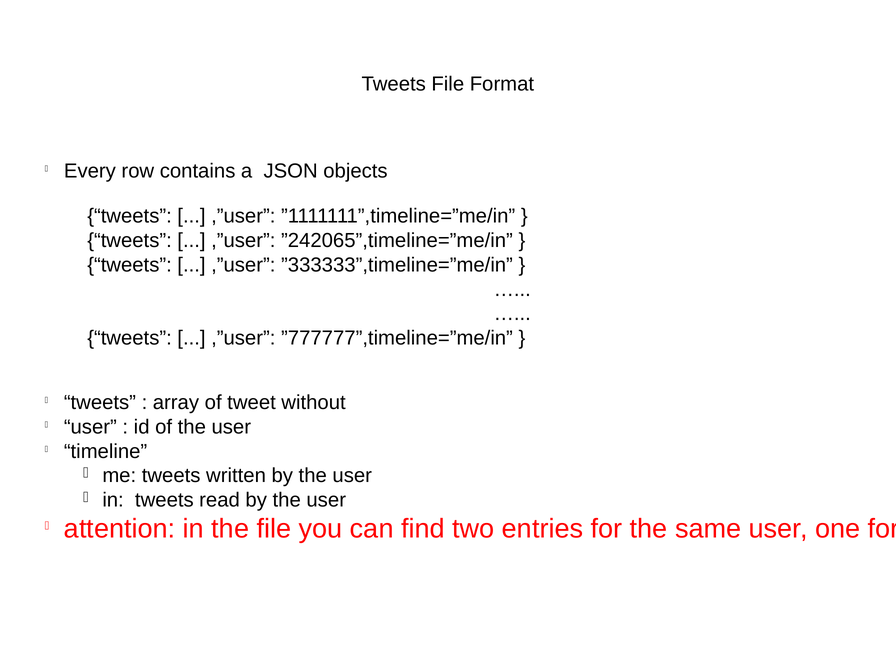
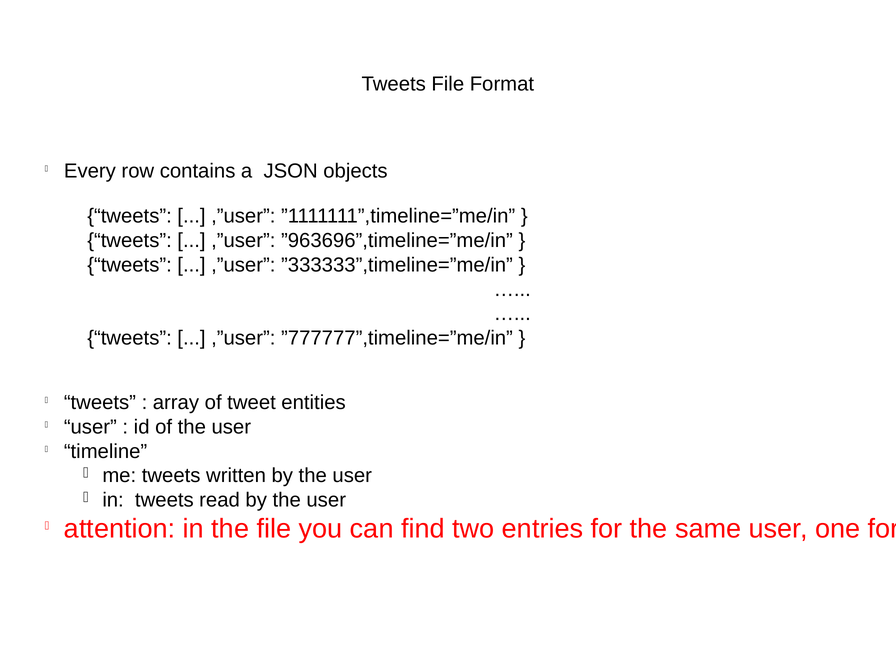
”242065”,timeline=”me/in: ”242065”,timeline=”me/in -> ”963696”,timeline=”me/in
without: without -> entities
